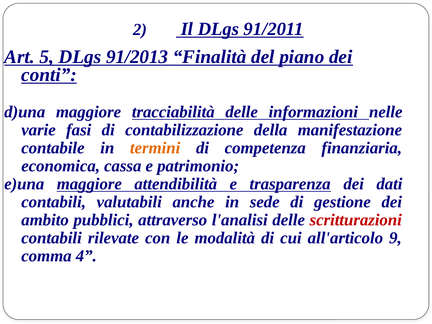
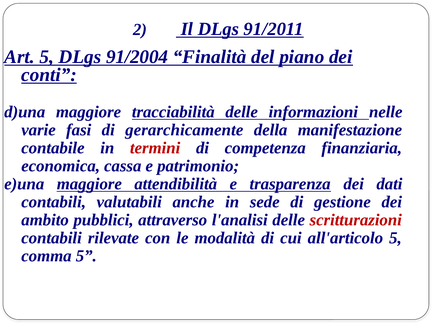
91/2013: 91/2013 -> 91/2004
contabilizzazione: contabilizzazione -> gerarchicamente
termini colour: orange -> red
all'articolo 9: 9 -> 5
comma 4: 4 -> 5
